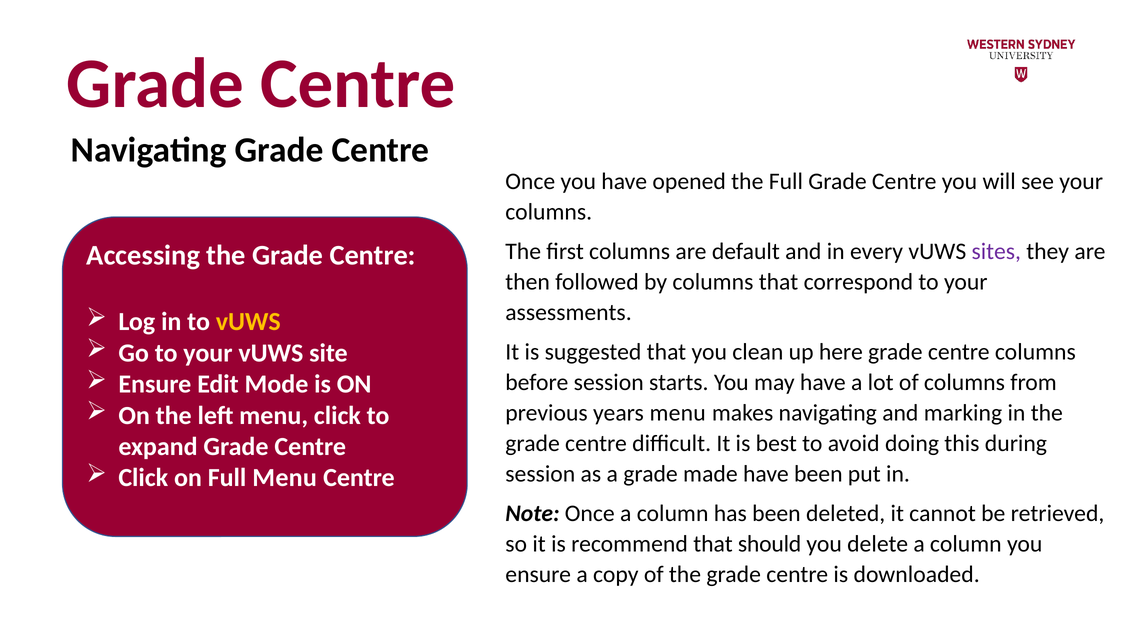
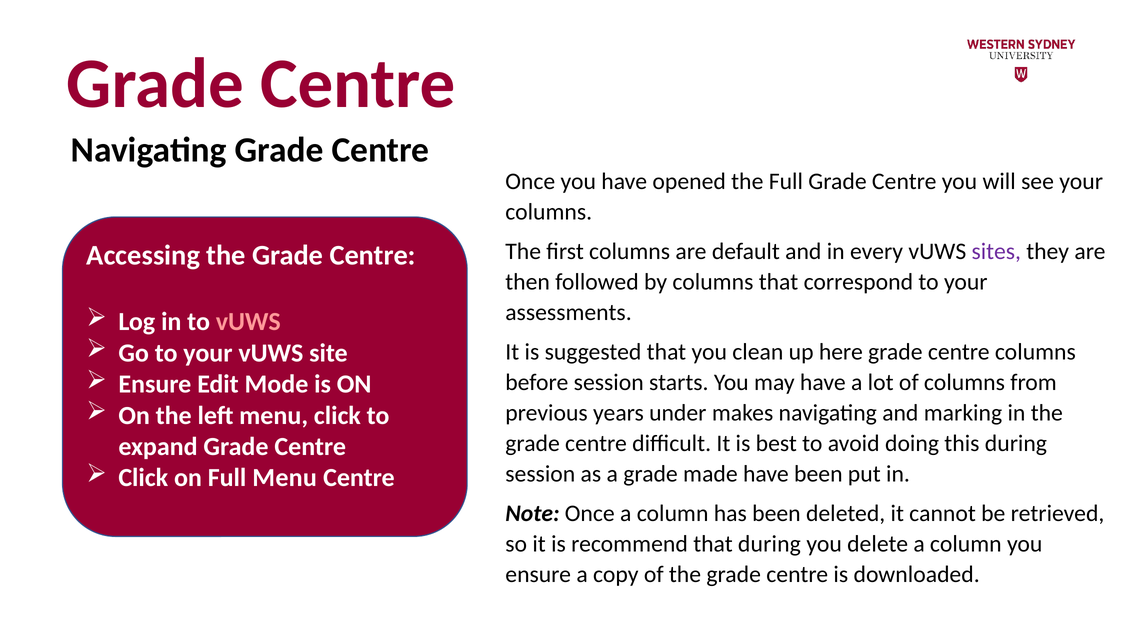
vUWS at (248, 322) colour: yellow -> pink
years menu: menu -> under
that should: should -> during
